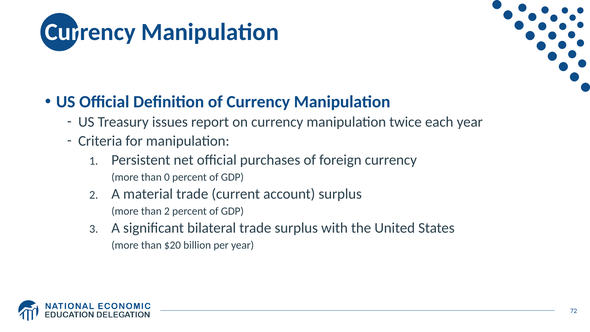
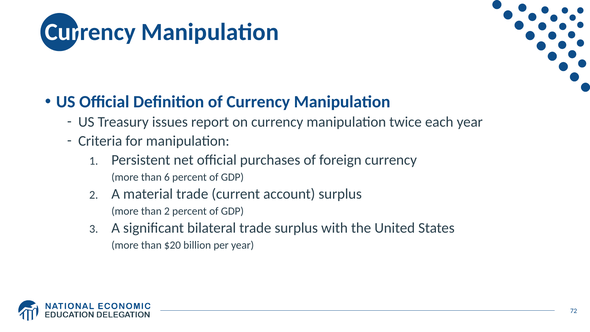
0: 0 -> 6
